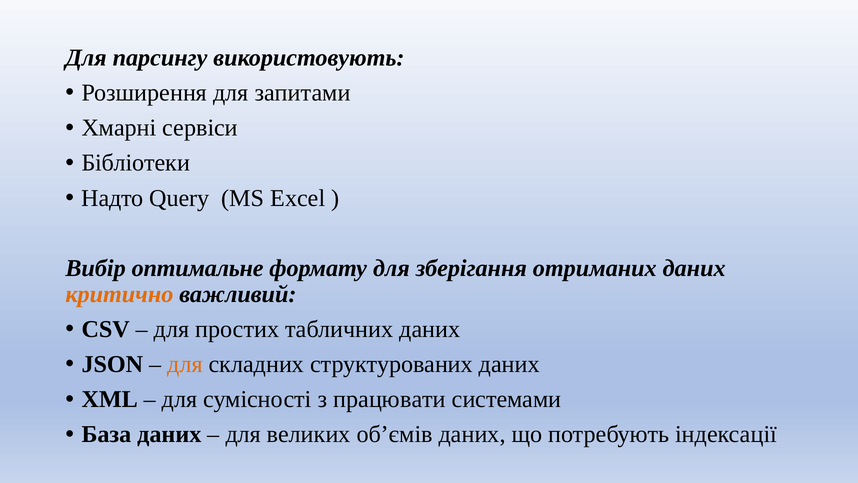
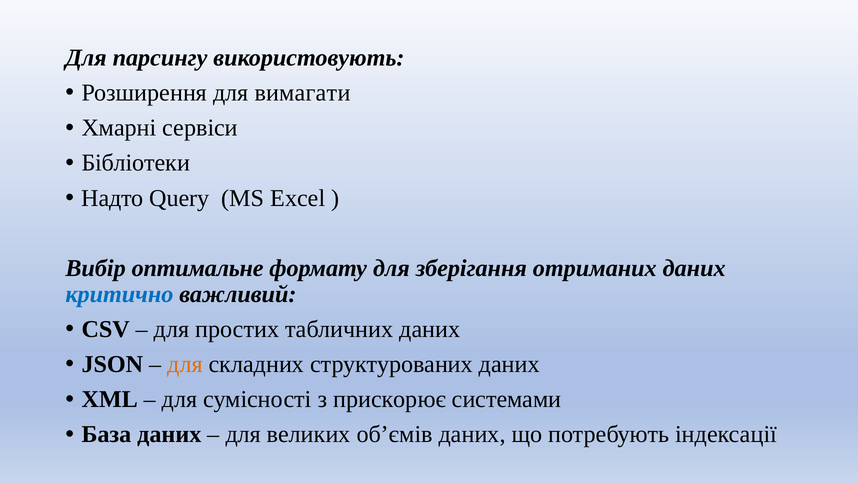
запитами: запитами -> вимагати
критично colour: orange -> blue
працювати: працювати -> прискорює
